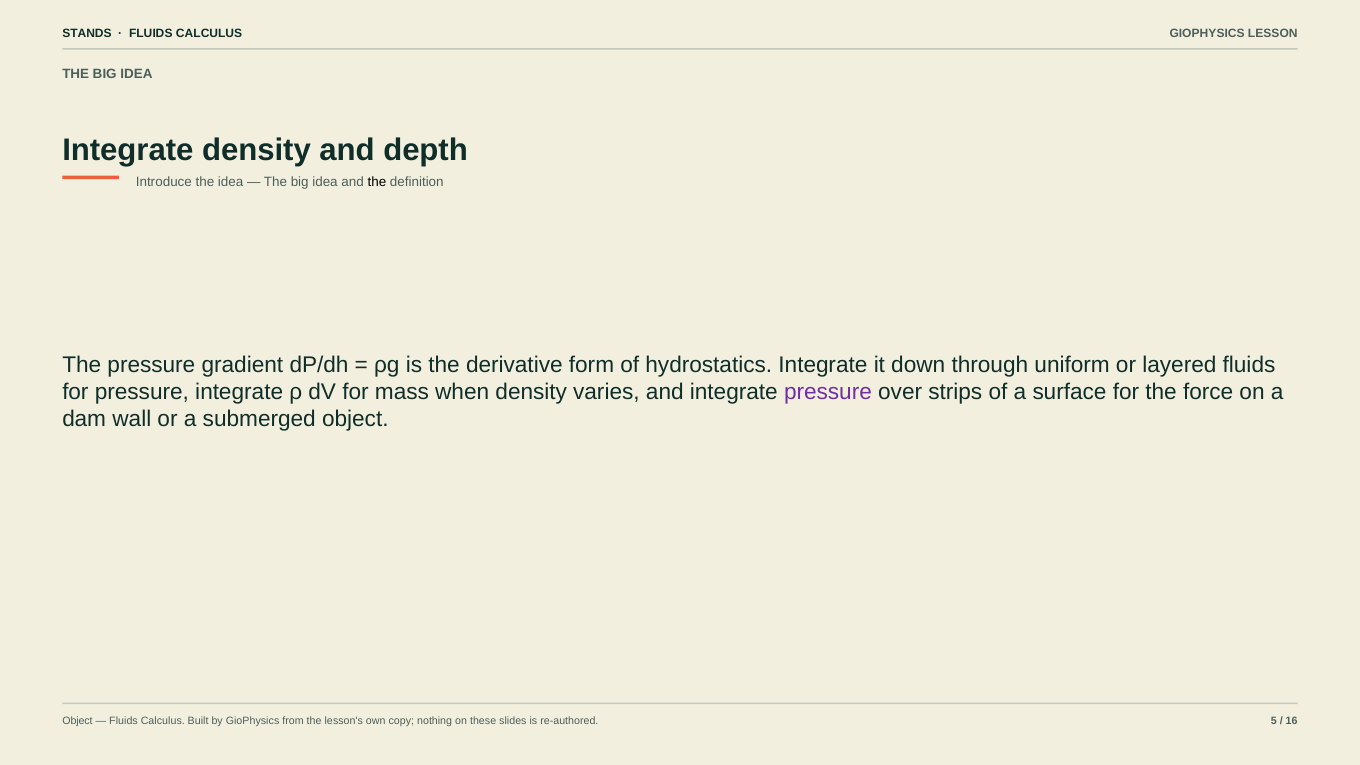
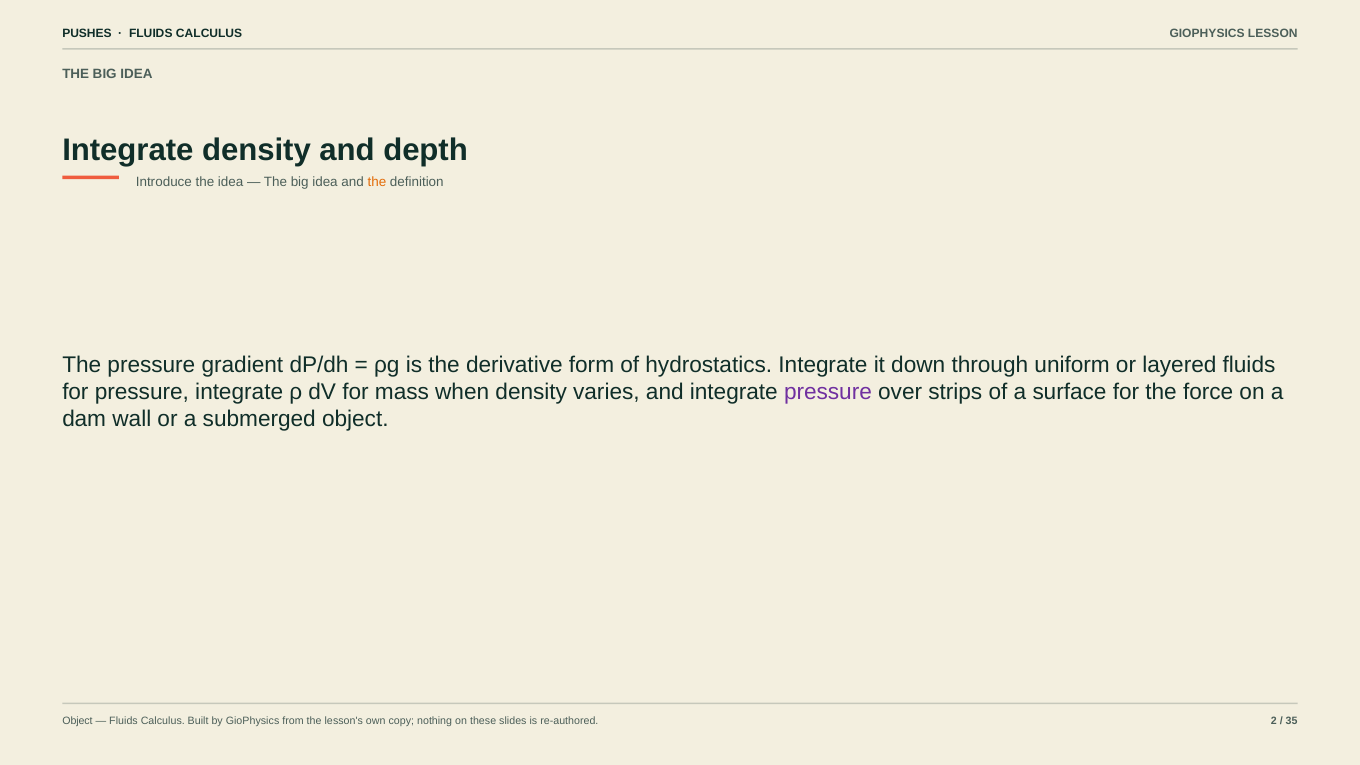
STANDS: STANDS -> PUSHES
the at (377, 182) colour: black -> orange
5: 5 -> 2
16: 16 -> 35
